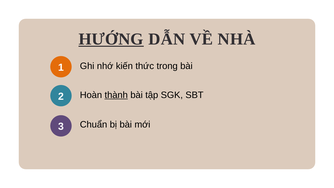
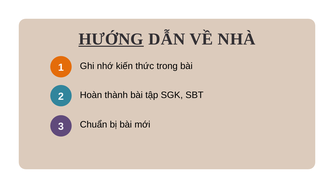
thành underline: present -> none
